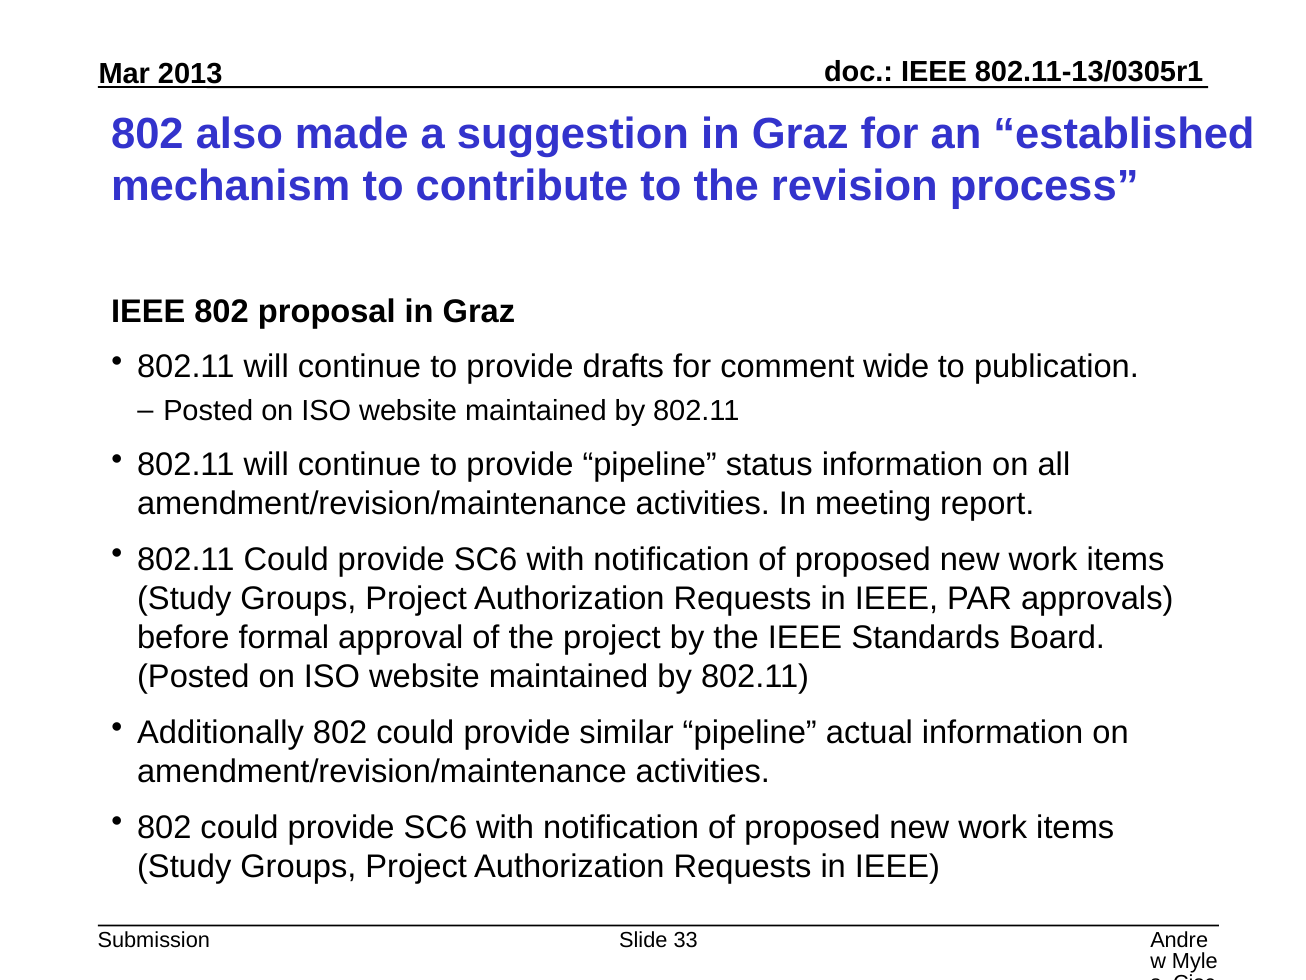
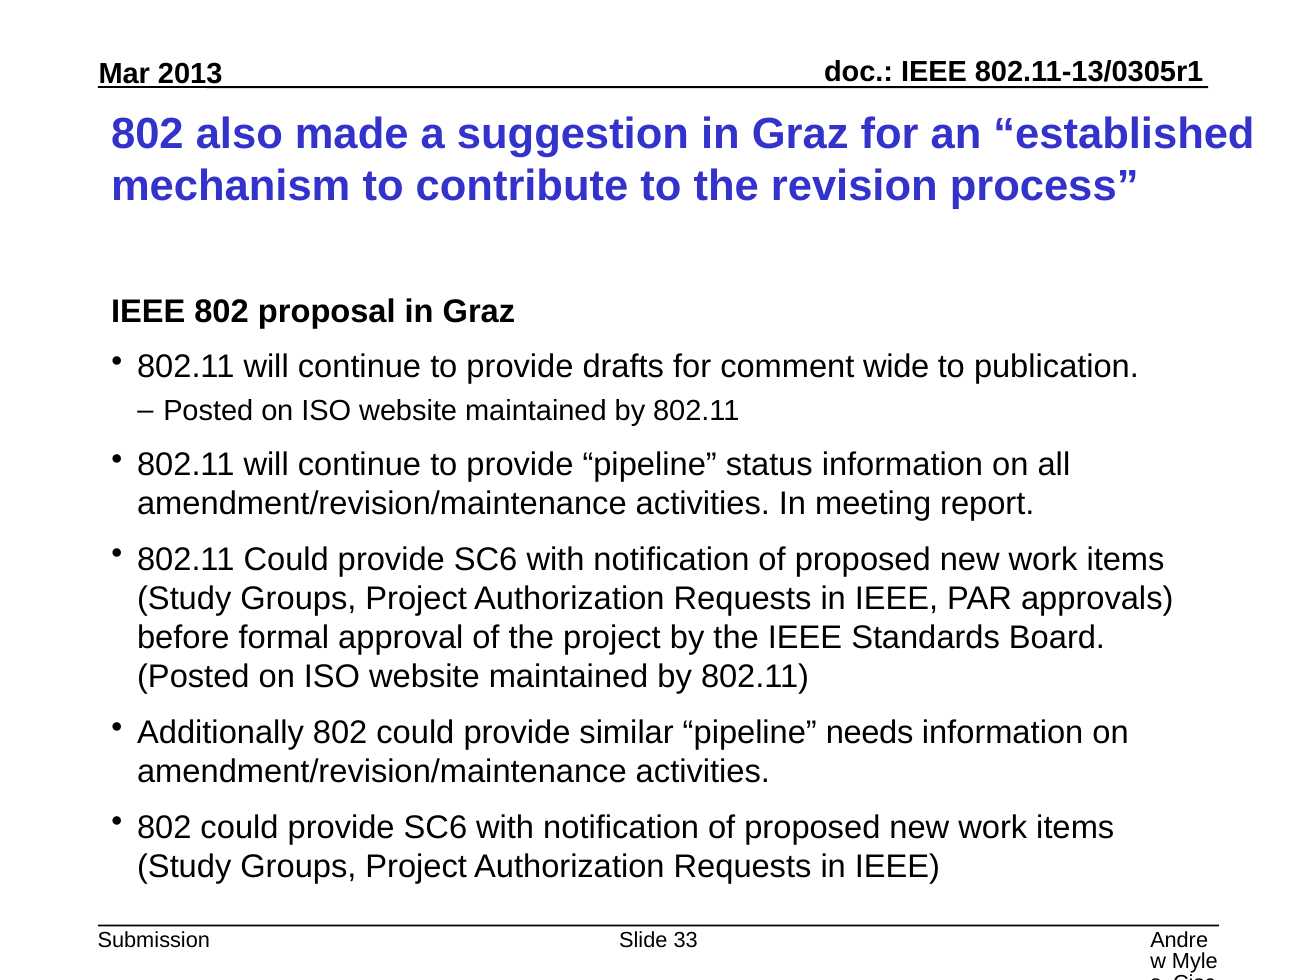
actual: actual -> needs
